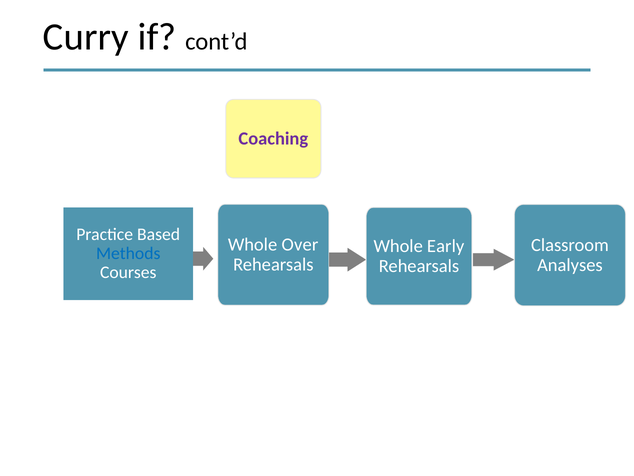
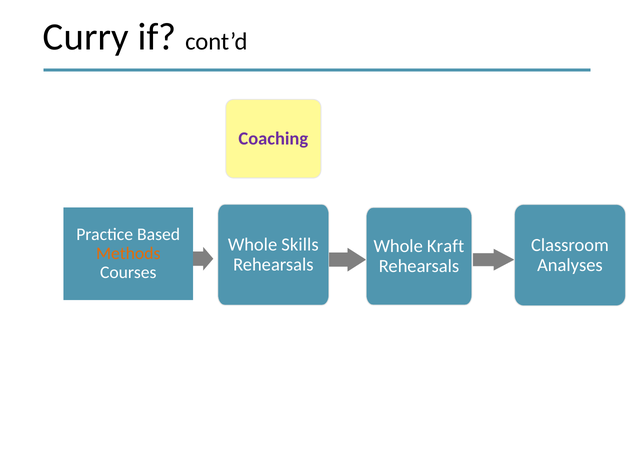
Over: Over -> Skills
Early: Early -> Kraft
Methods colour: blue -> orange
